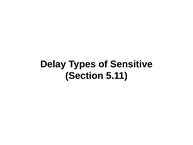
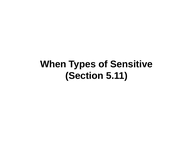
Delay: Delay -> When
